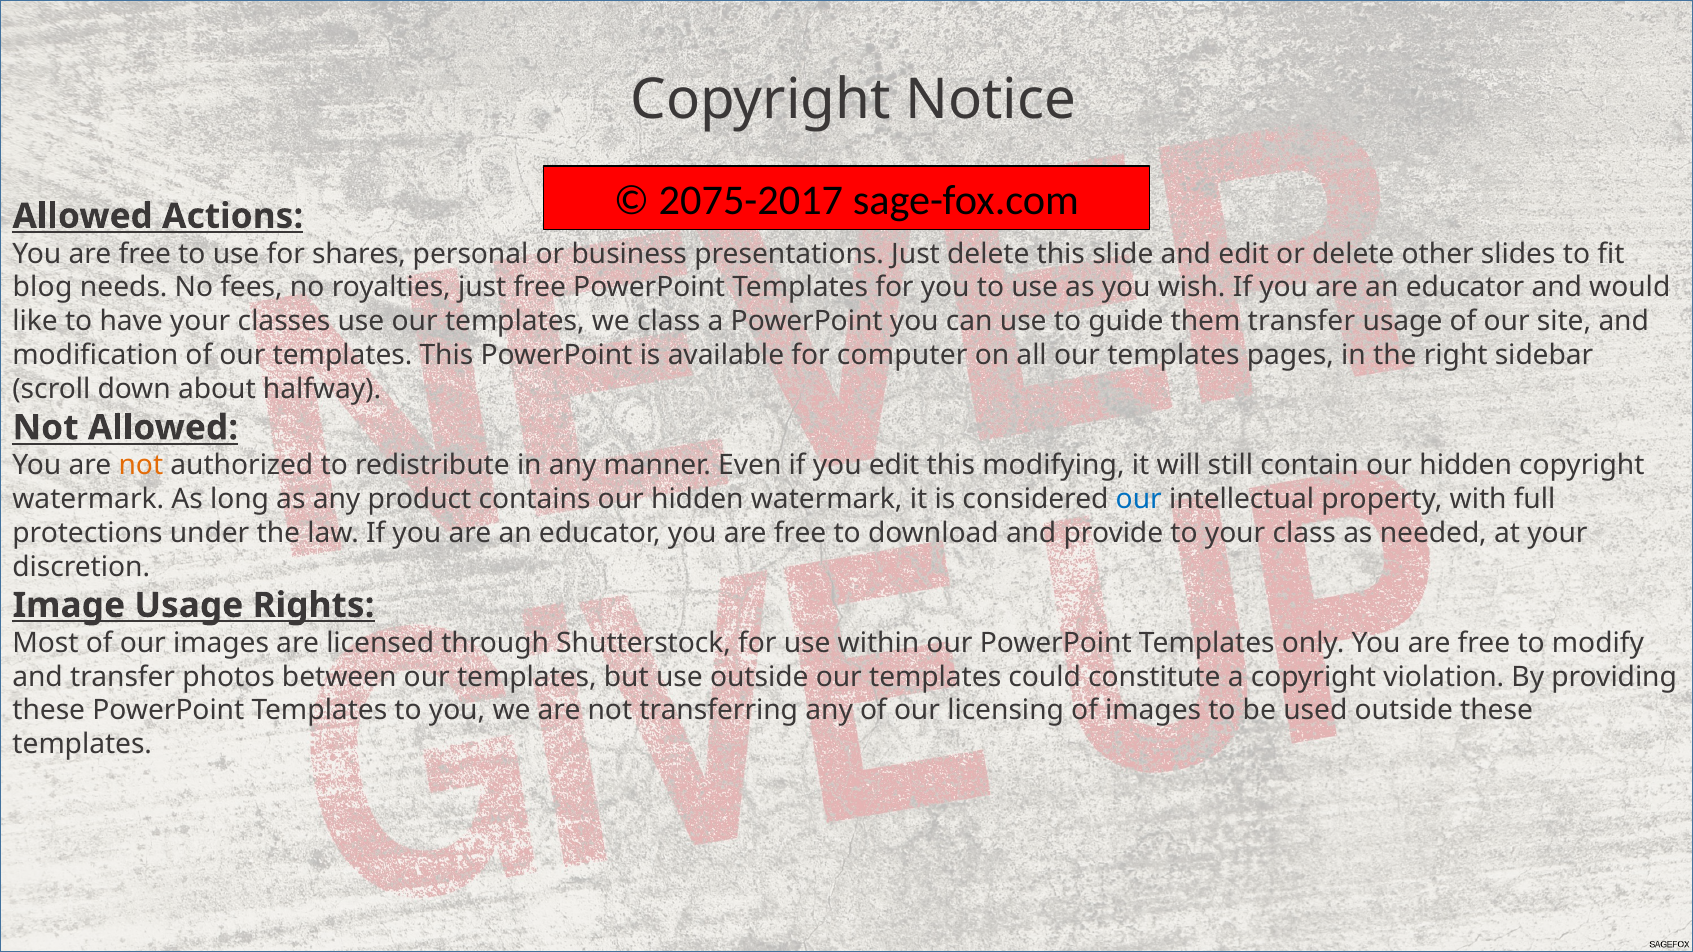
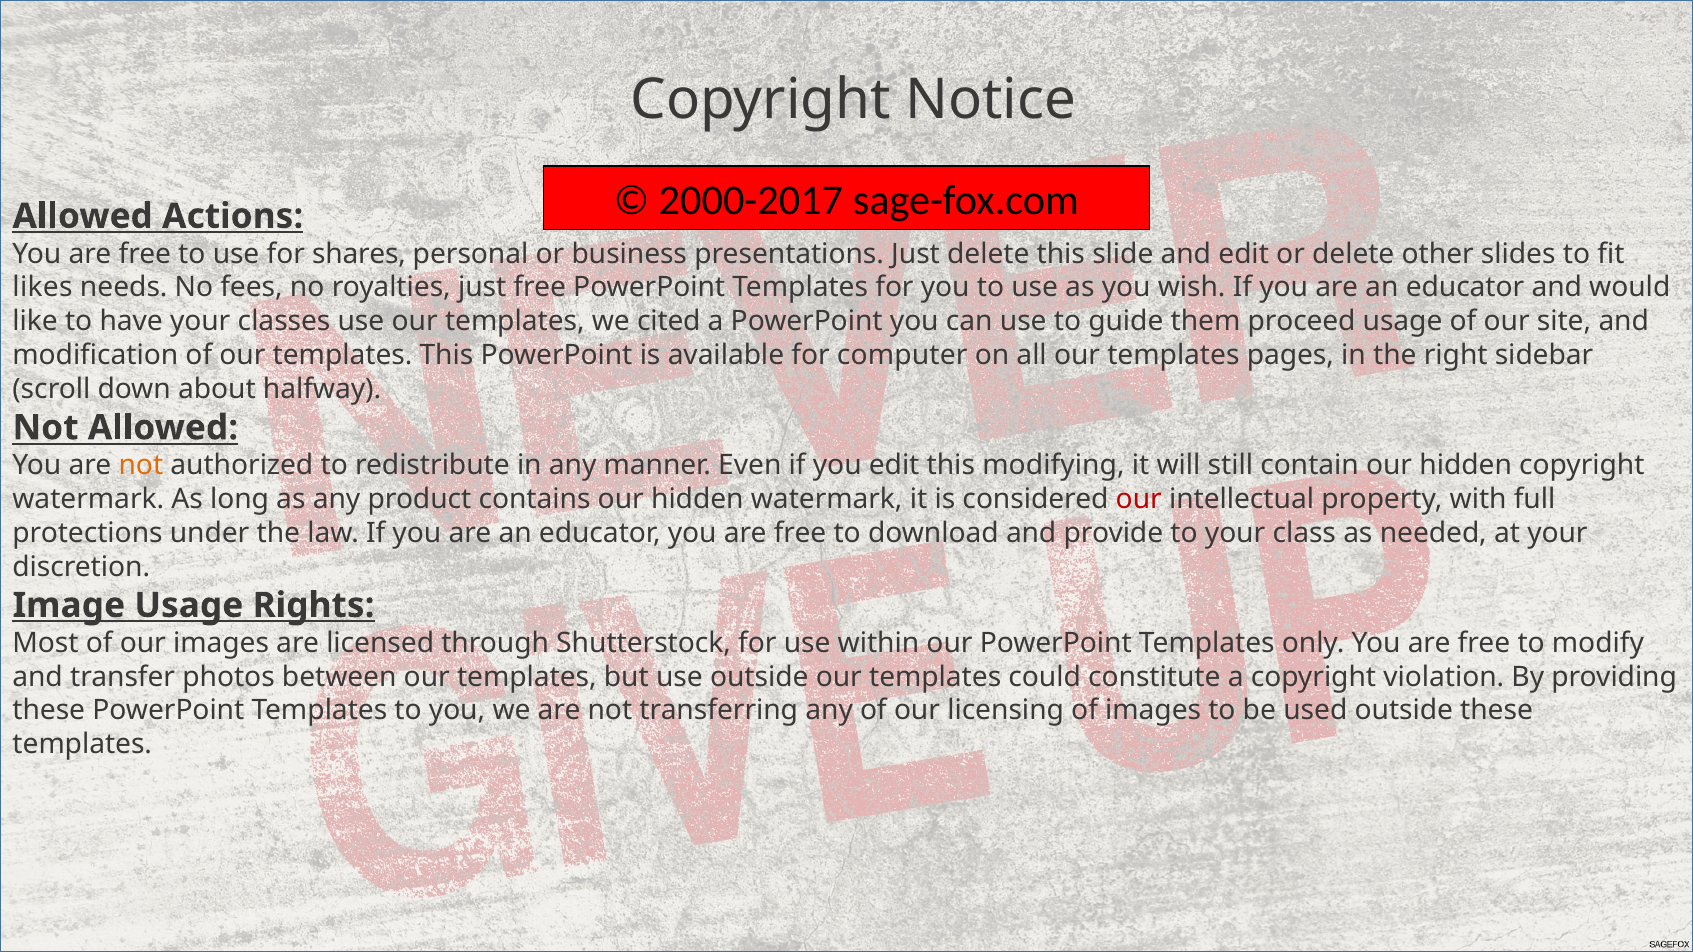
2075-2017: 2075-2017 -> 2000-2017
blog: blog -> likes
we class: class -> cited
them transfer: transfer -> proceed
our at (1139, 499) colour: blue -> red
